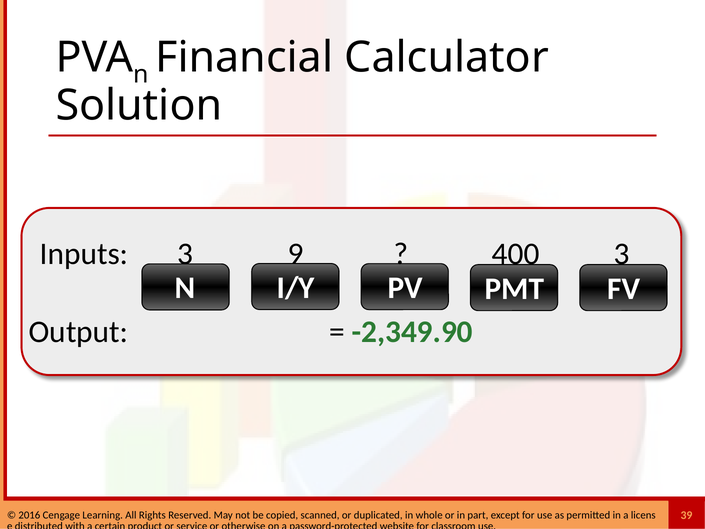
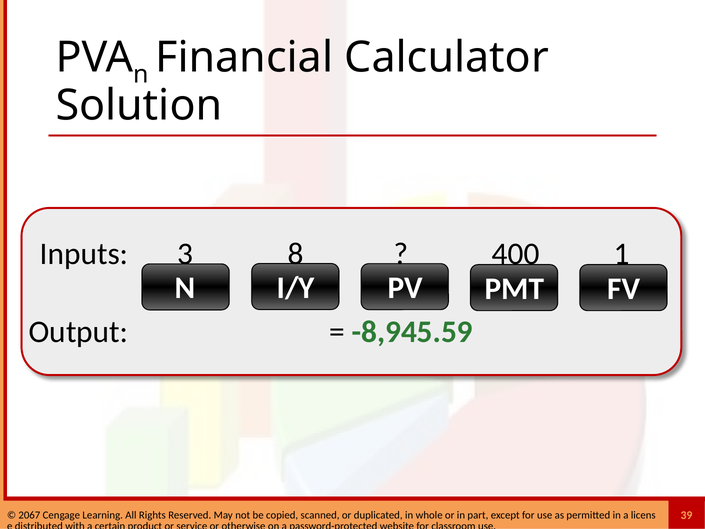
9: 9 -> 8
400 3: 3 -> 1
-2,349.90: -2,349.90 -> -8,945.59
2016: 2016 -> 2067
